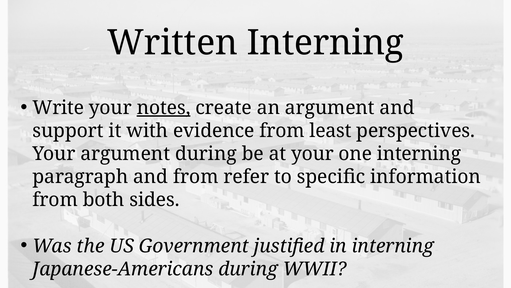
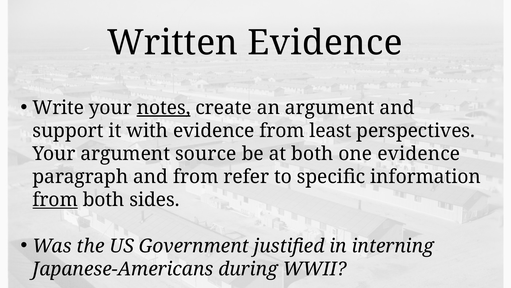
Written Interning: Interning -> Evidence
argument during: during -> source
at your: your -> both
one interning: interning -> evidence
from at (55, 200) underline: none -> present
